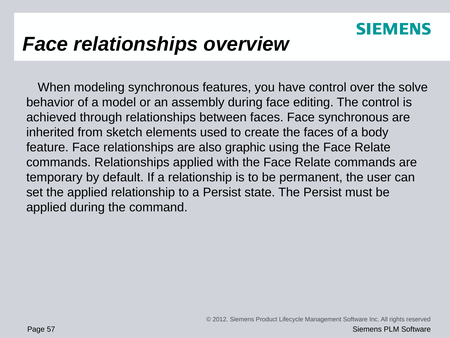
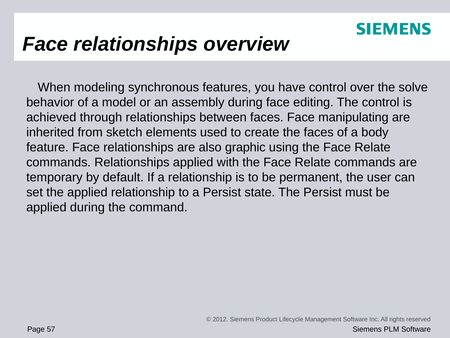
Face synchronous: synchronous -> manipulating
